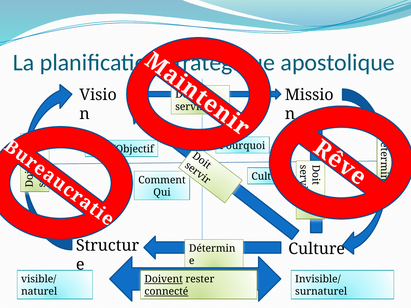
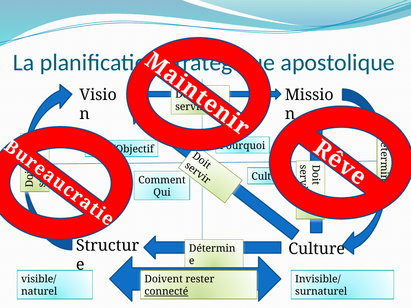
Doivent underline: present -> none
